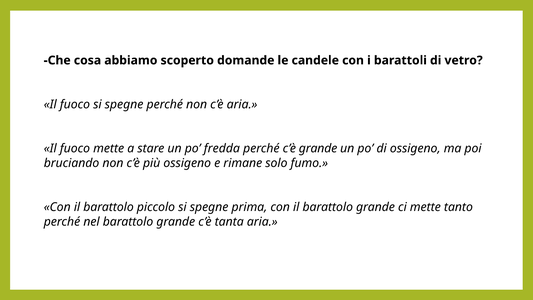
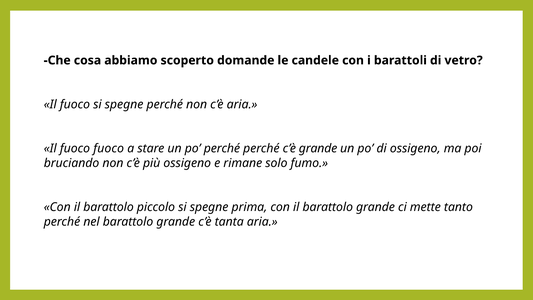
fuoco mette: mette -> fuoco
po fredda: fredda -> perché
